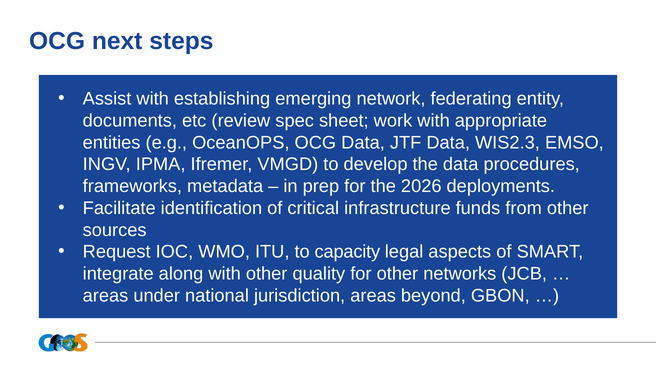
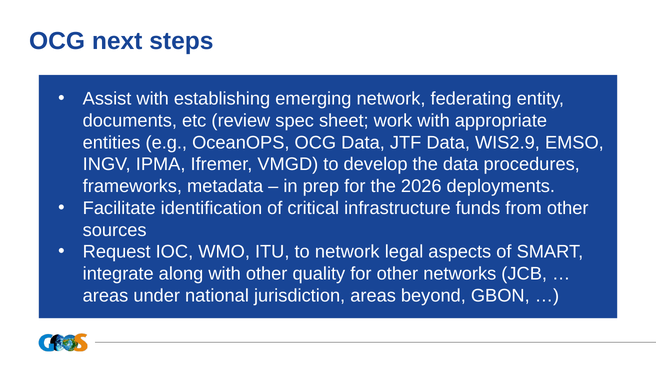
WIS2.3: WIS2.3 -> WIS2.9
to capacity: capacity -> network
